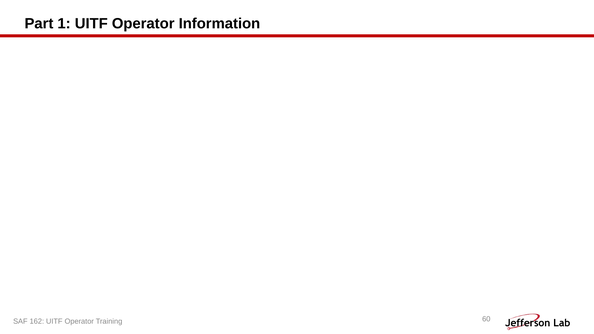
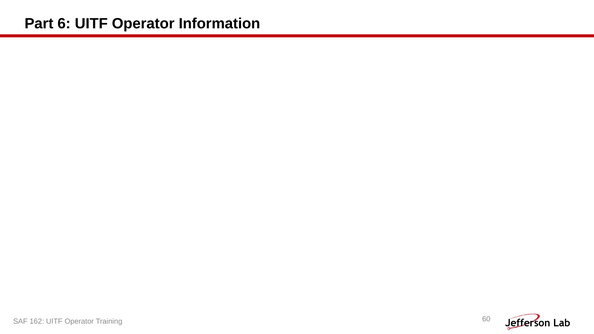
1: 1 -> 6
